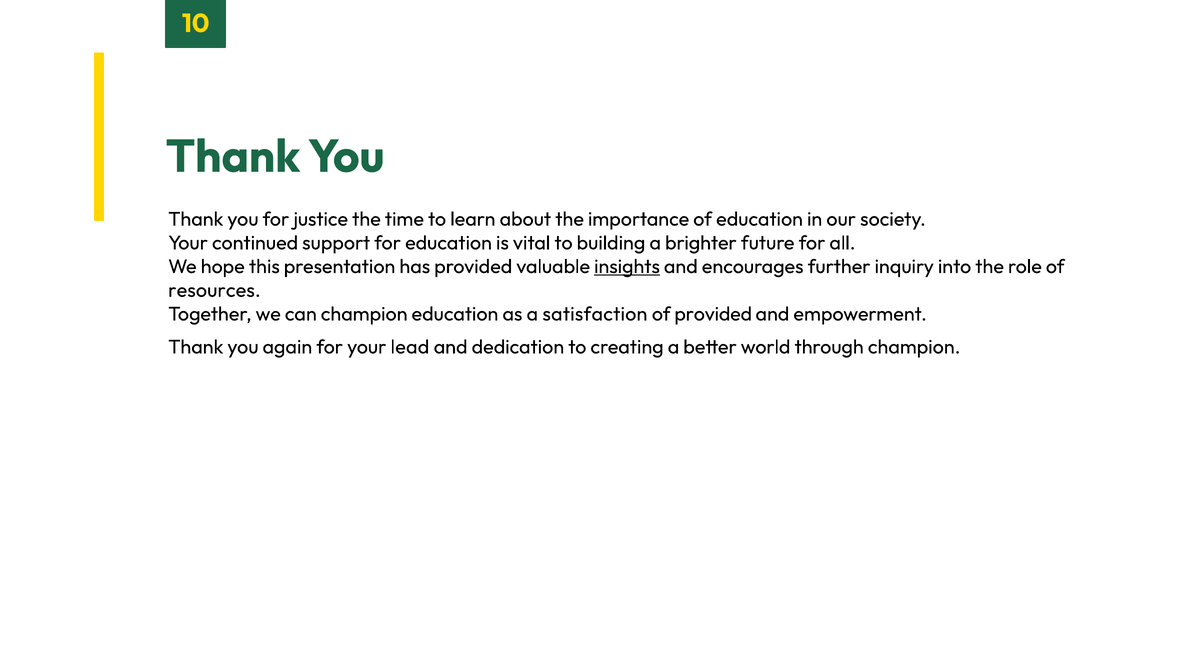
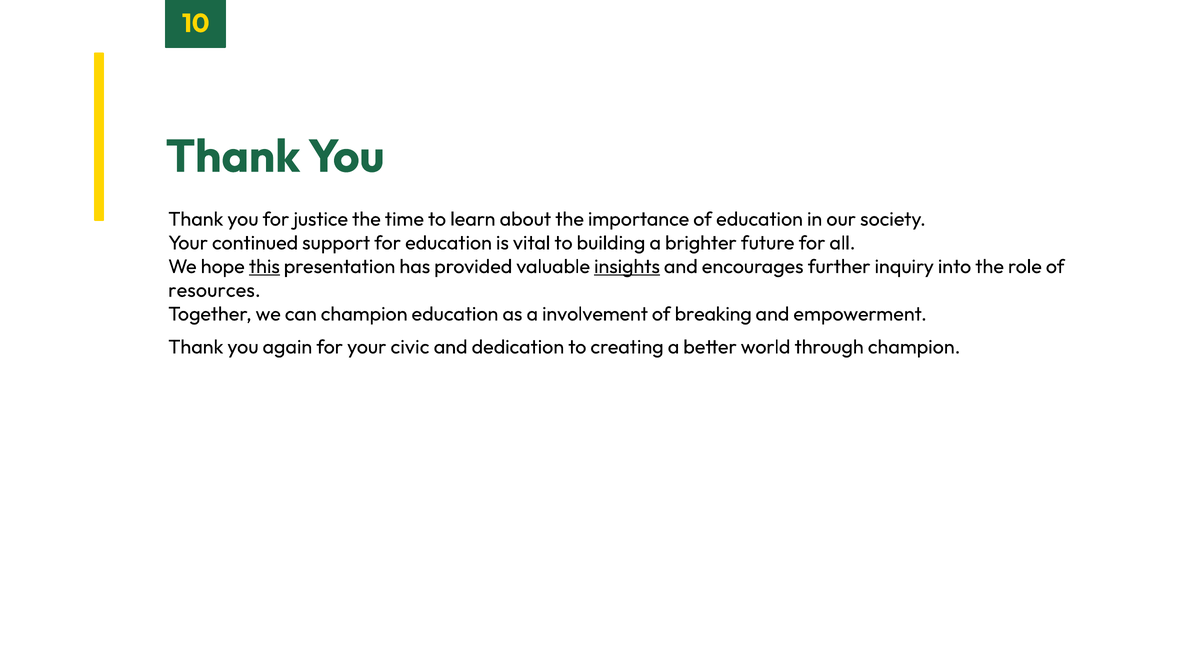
this underline: none -> present
satisfaction: satisfaction -> involvement
of provided: provided -> breaking
lead: lead -> civic
